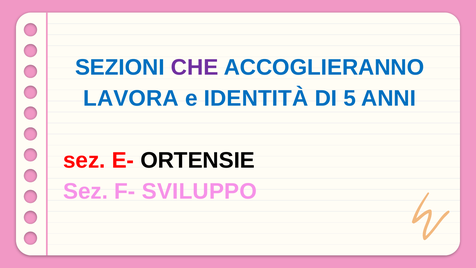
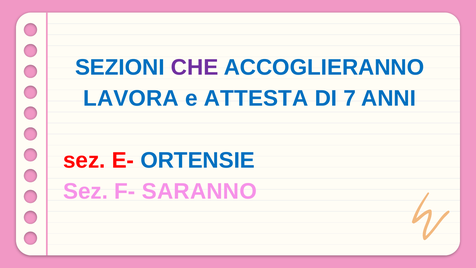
IDENTITÀ: IDENTITÀ -> ATTESTA
5: 5 -> 7
ORTENSIE colour: black -> blue
SVILUPPO: SVILUPPO -> SARANNO
